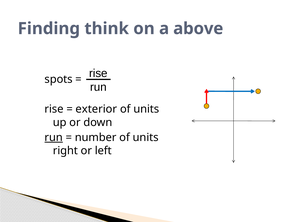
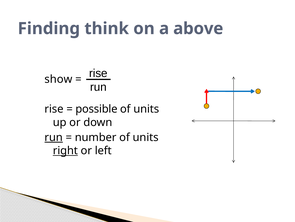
spots: spots -> show
exterior: exterior -> possible
right underline: none -> present
